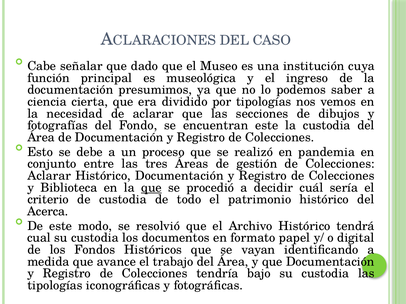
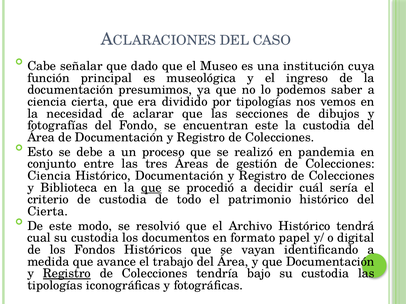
Aclarar at (49, 176): Aclarar -> Ciencia
Acerca at (48, 212): Acerca -> Cierta
Registro at (67, 274) underline: none -> present
